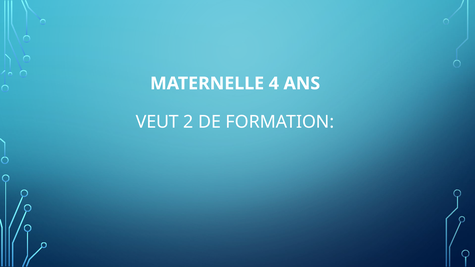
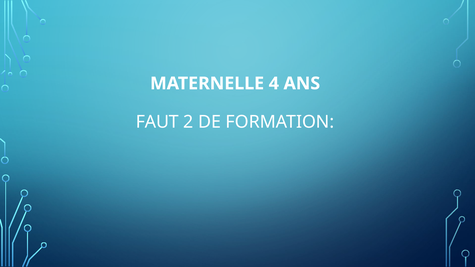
VEUT: VEUT -> FAUT
